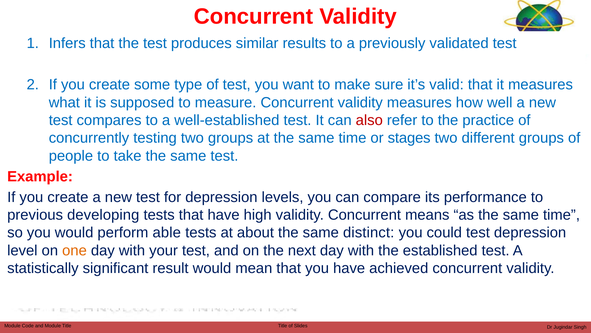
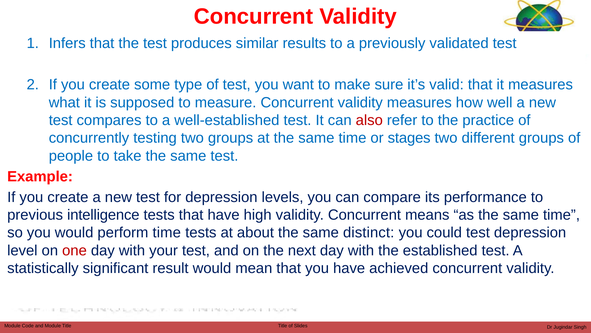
developing: developing -> intelligence
perform able: able -> time
one colour: orange -> red
